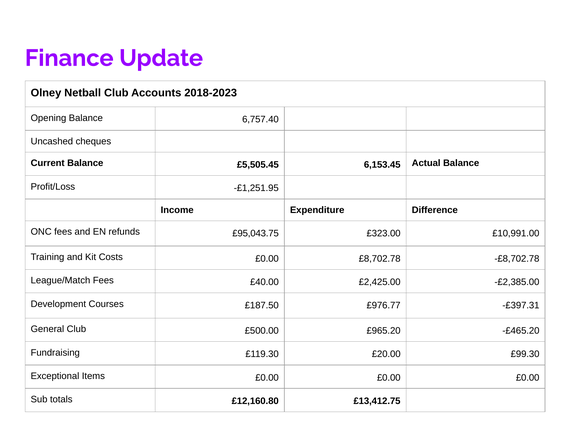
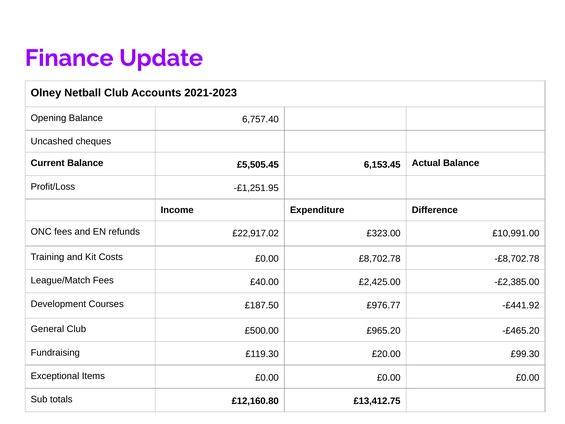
2018-2023: 2018-2023 -> 2021-2023
£95,043.75: £95,043.75 -> £22,917.02
-£397.31: -£397.31 -> -£441.92
